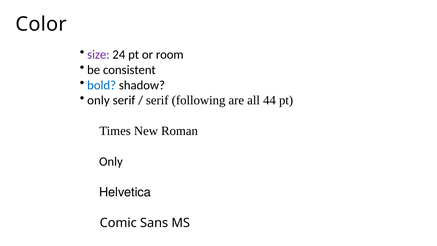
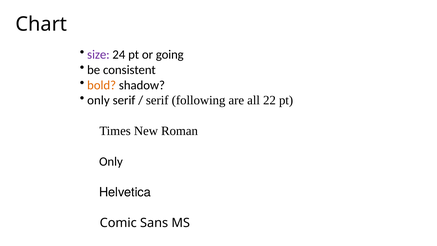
Color: Color -> Chart
room: room -> going
bold colour: blue -> orange
44: 44 -> 22
